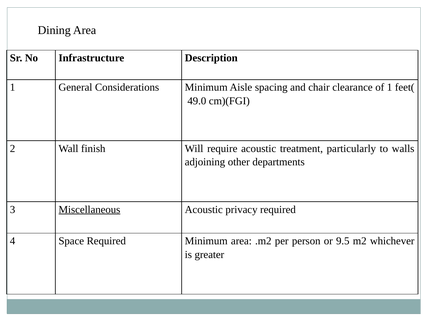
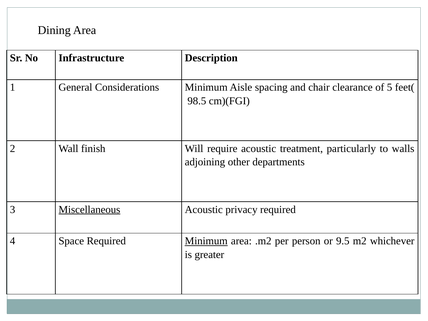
of 1: 1 -> 5
49.0: 49.0 -> 98.5
Minimum at (206, 241) underline: none -> present
